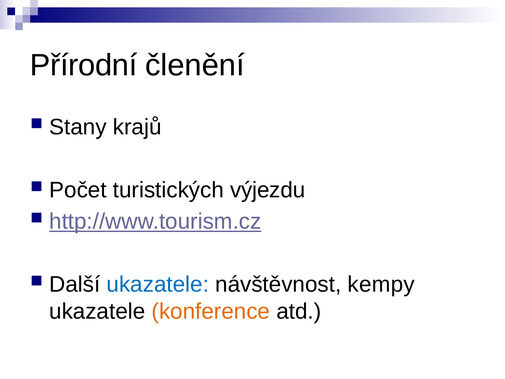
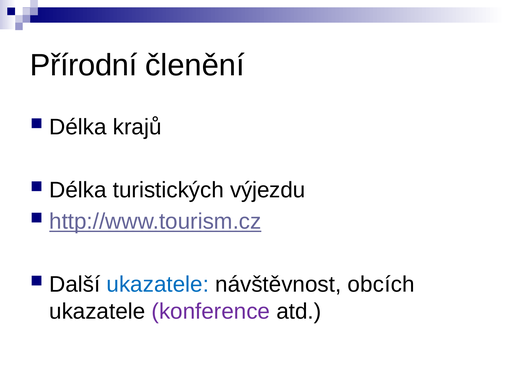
Stany at (78, 127): Stany -> Délka
Počet at (78, 190): Počet -> Délka
kempy: kempy -> obcích
konference colour: orange -> purple
